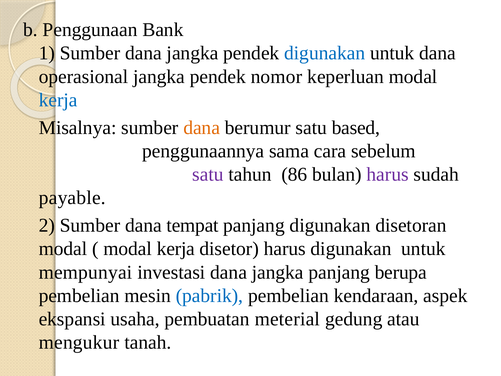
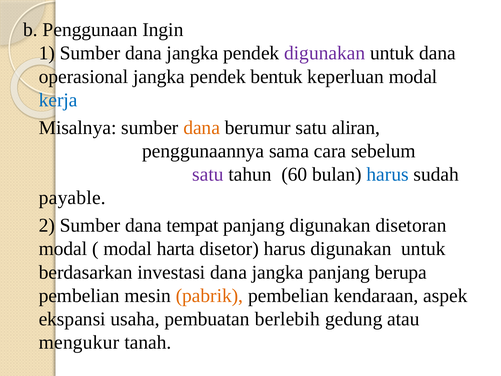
Bank: Bank -> Ingin
digunakan at (325, 53) colour: blue -> purple
nomor: nomor -> bentuk
based: based -> aliran
86: 86 -> 60
harus at (388, 174) colour: purple -> blue
kerja at (176, 249): kerja -> harta
mempunyai: mempunyai -> berdasarkan
pabrik colour: blue -> orange
meterial: meterial -> berlebih
